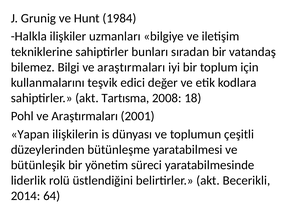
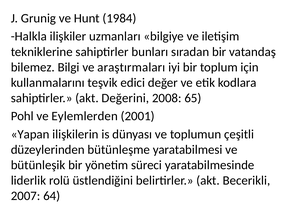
Tartısma: Tartısma -> Değerini
18: 18 -> 65
Pohl ve Araştırmaları: Araştırmaları -> Eylemlerden
2014: 2014 -> 2007
